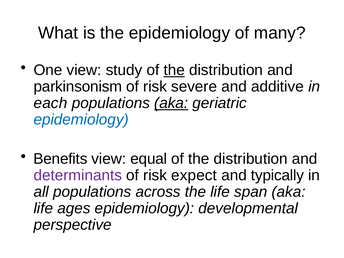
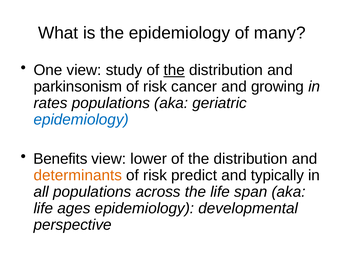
severe: severe -> cancer
additive: additive -> growing
each: each -> rates
aka at (171, 103) underline: present -> none
equal: equal -> lower
determinants colour: purple -> orange
expect: expect -> predict
